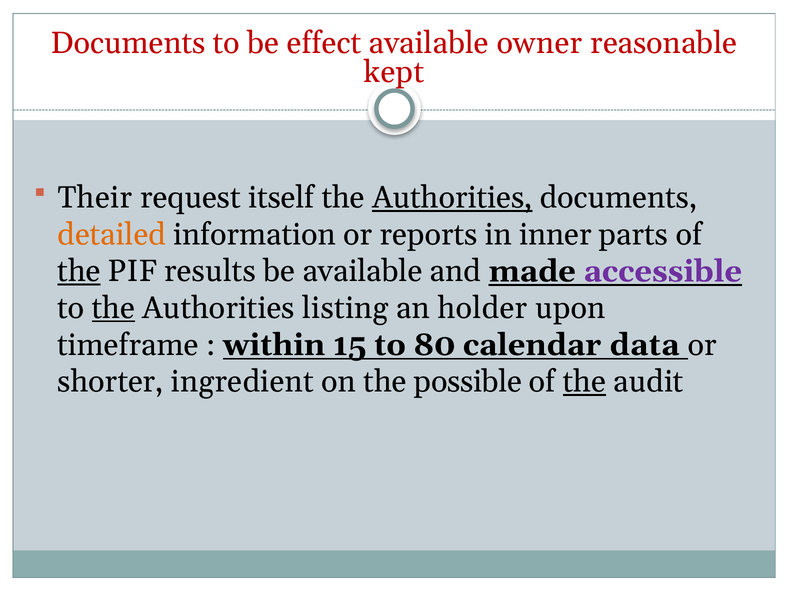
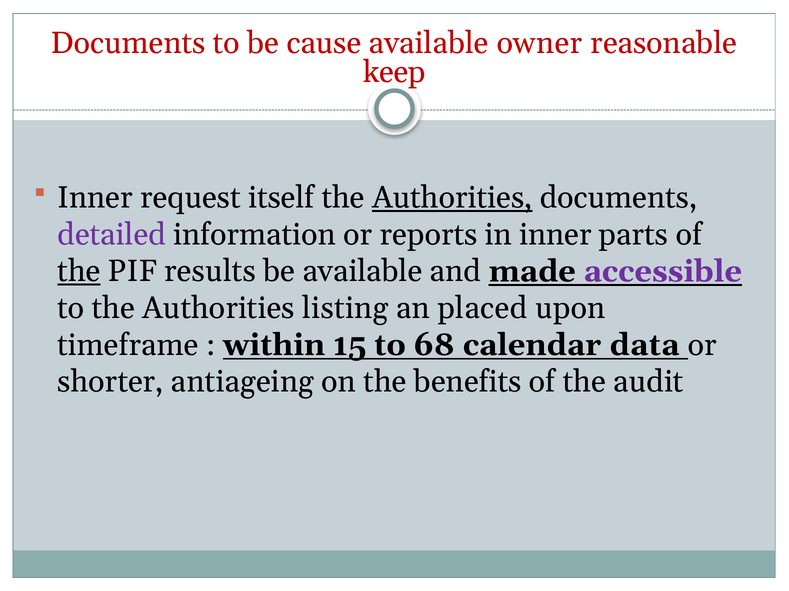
effect: effect -> cause
kept: kept -> keep
Their at (95, 198): Their -> Inner
detailed colour: orange -> purple
the at (114, 308) underline: present -> none
holder: holder -> placed
80: 80 -> 68
ingredient: ingredient -> antiageing
possible: possible -> benefits
the at (584, 382) underline: present -> none
